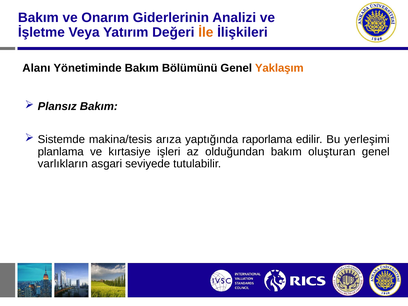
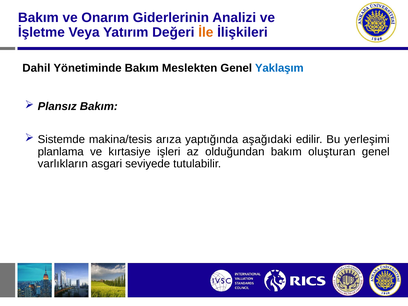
Alanı: Alanı -> Dahil
Bölümünü: Bölümünü -> Meslekten
Yaklaşım colour: orange -> blue
raporlama: raporlama -> aşağıdaki
